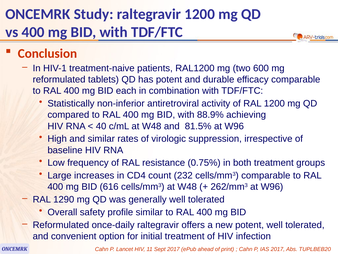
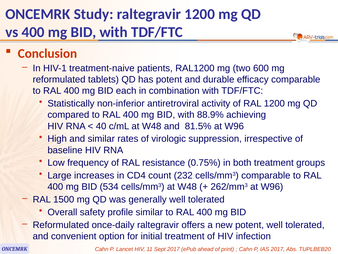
616: 616 -> 534
1290: 1290 -> 1500
